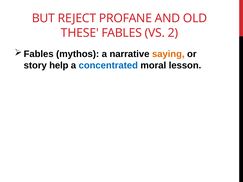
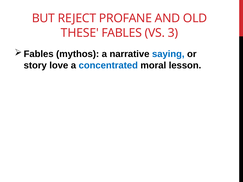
2: 2 -> 3
saying colour: orange -> blue
help: help -> love
